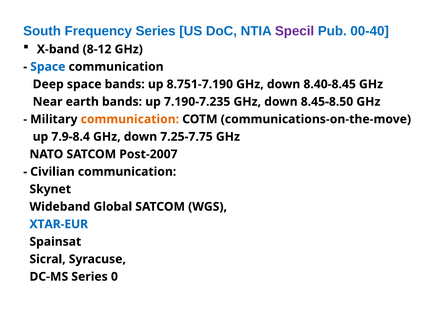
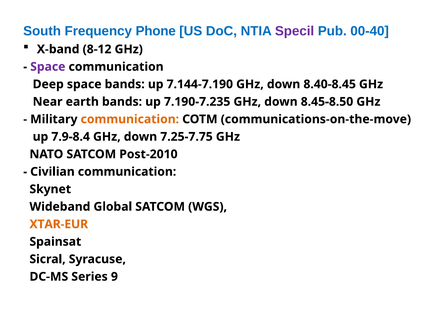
Frequency Series: Series -> Phone
Space at (48, 67) colour: blue -> purple
8.751-7.190: 8.751-7.190 -> 7.144-7.190
Post-2007: Post-2007 -> Post-2010
XTAR-EUR colour: blue -> orange
0: 0 -> 9
